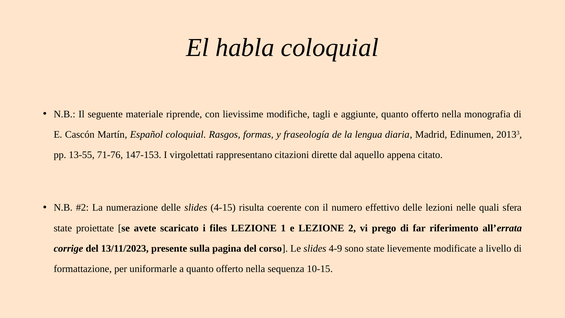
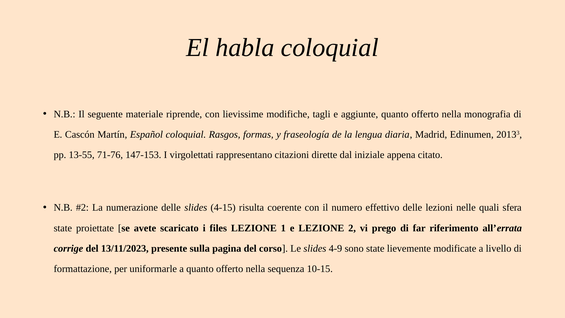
aquello: aquello -> iniziale
